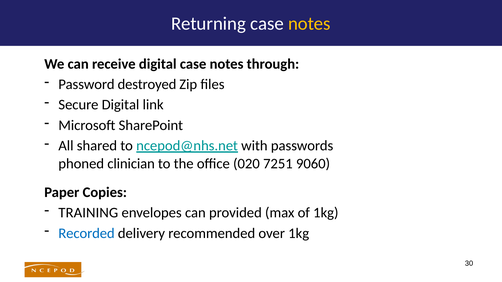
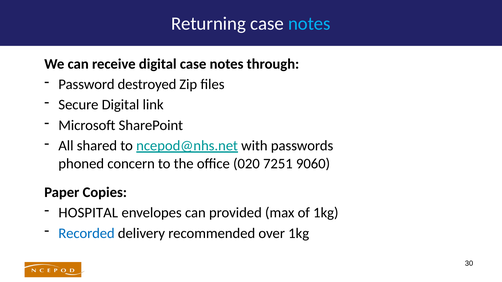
notes at (309, 24) colour: yellow -> light blue
clinician: clinician -> concern
TRAINING: TRAINING -> HOSPITAL
